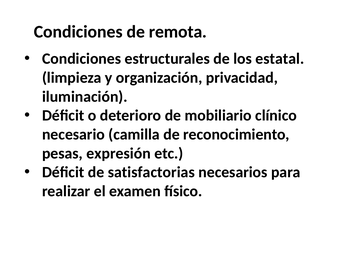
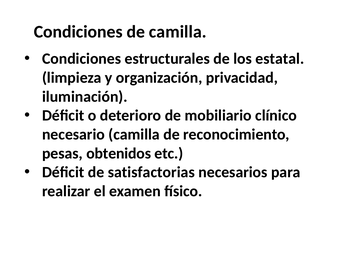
de remota: remota -> camilla
expresión: expresión -> obtenidos
